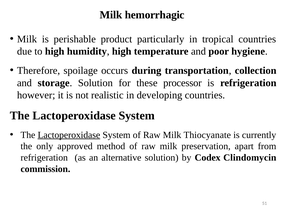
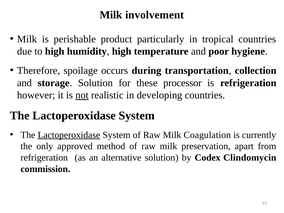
hemorrhagic: hemorrhagic -> involvement
not underline: none -> present
Thiocyanate: Thiocyanate -> Coagulation
